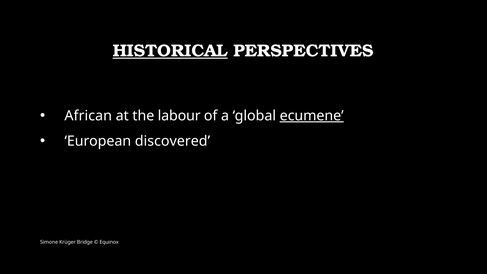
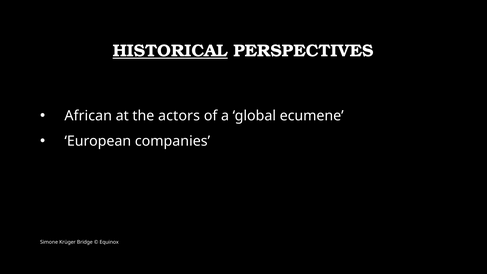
labour: labour -> actors
ecumene underline: present -> none
discovered: discovered -> companies
